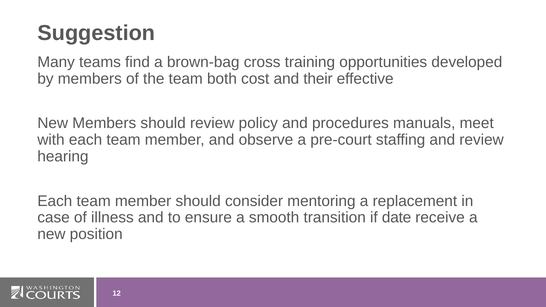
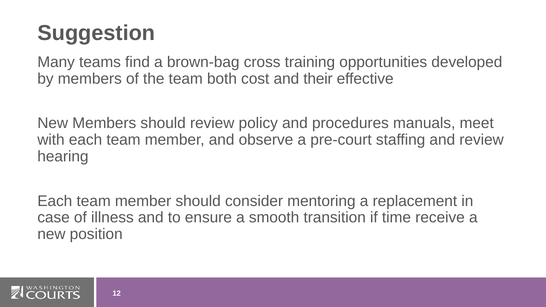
date: date -> time
